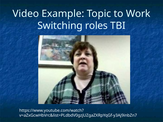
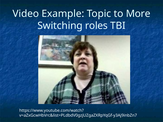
Work: Work -> More
